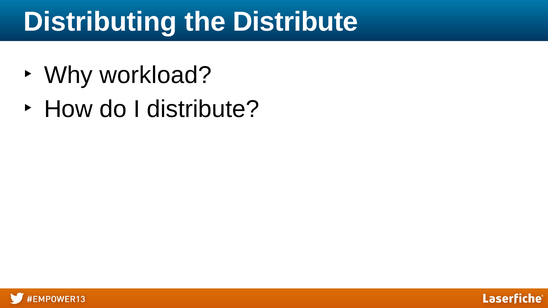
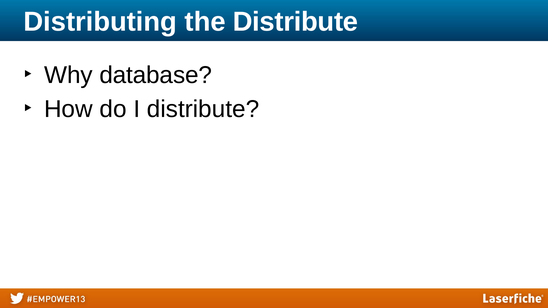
workload: workload -> database
